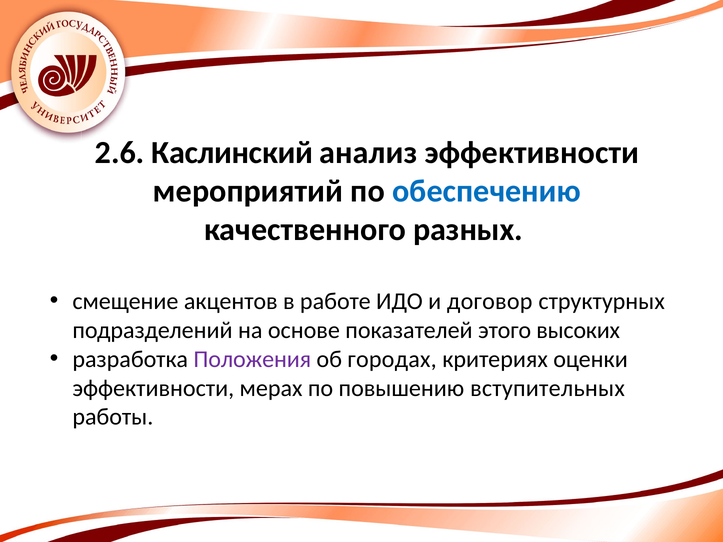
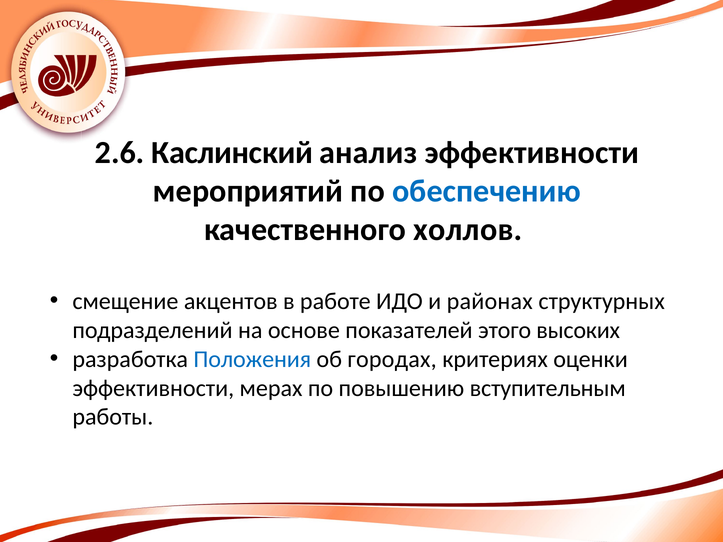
разных: разных -> холлов
договор: договор -> районах
Положения colour: purple -> blue
вступительных: вступительных -> вступительным
